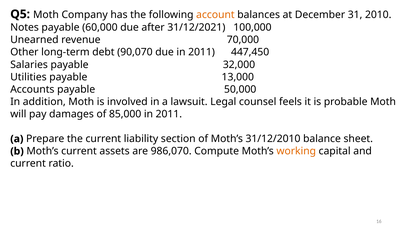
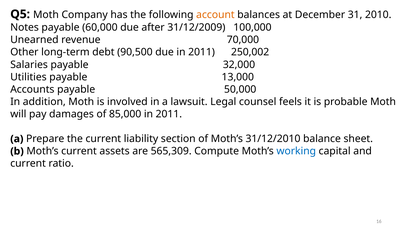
31/12/2021: 31/12/2021 -> 31/12/2009
90,070: 90,070 -> 90,500
447,450: 447,450 -> 250,002
986,070: 986,070 -> 565,309
working colour: orange -> blue
